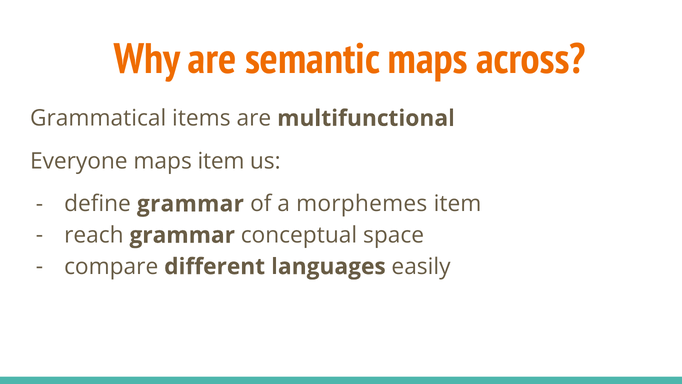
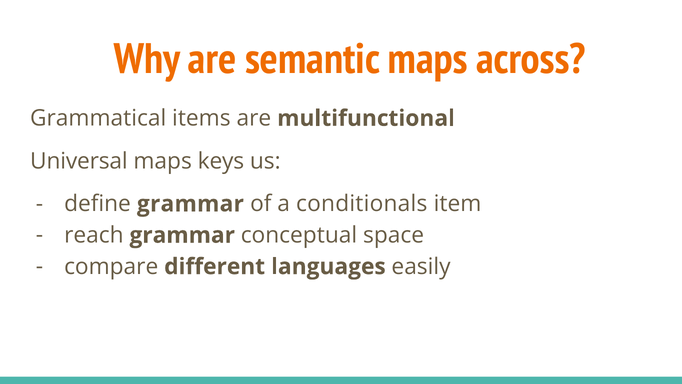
Everyone: Everyone -> Universal
maps item: item -> keys
morphemes: morphemes -> conditionals
